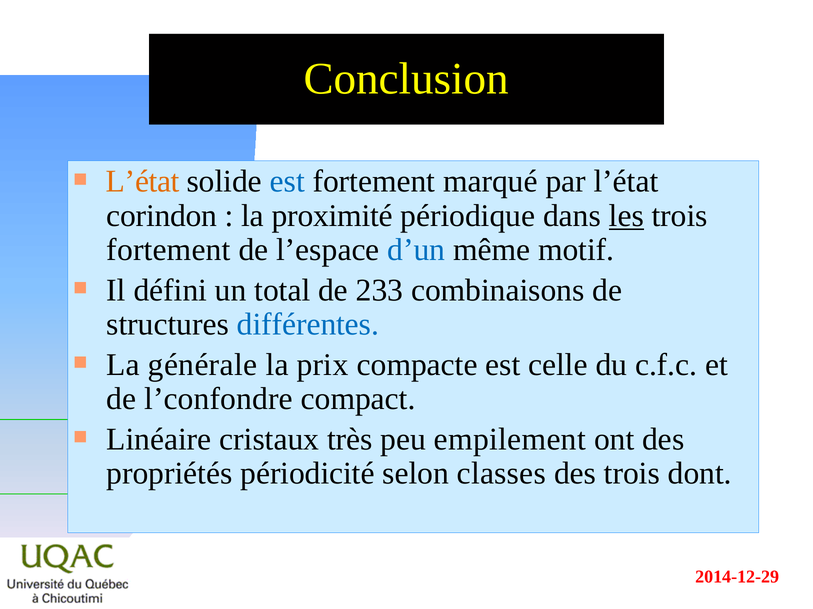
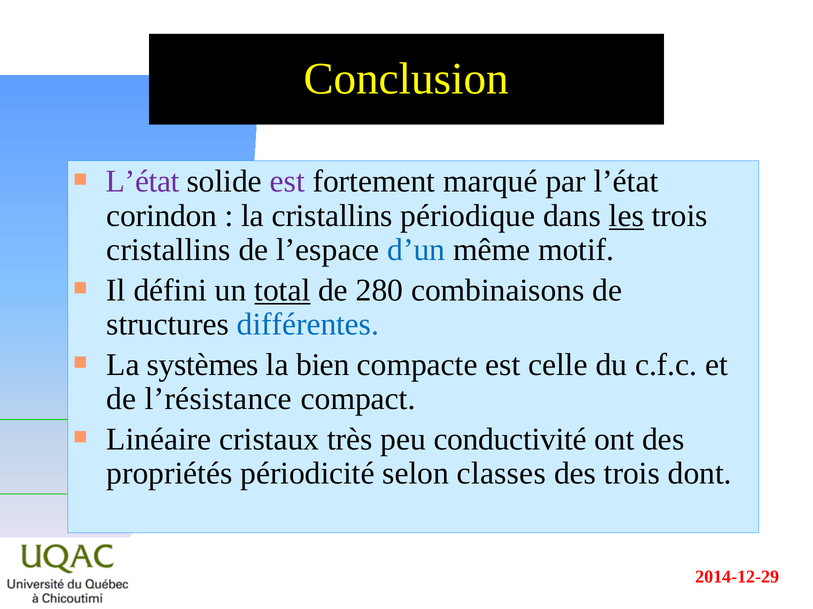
L’état at (143, 182) colour: orange -> purple
est at (287, 182) colour: blue -> purple
la proximité: proximité -> cristallins
fortement at (169, 250): fortement -> cristallins
total underline: none -> present
233: 233 -> 280
générale: générale -> systèmes
prix: prix -> bien
l’confondre: l’confondre -> l’résistance
empilement: empilement -> conductivité
